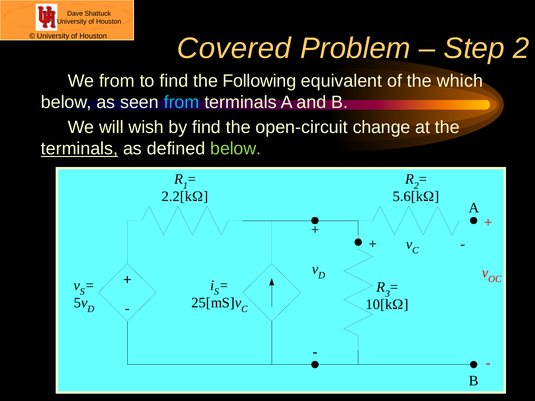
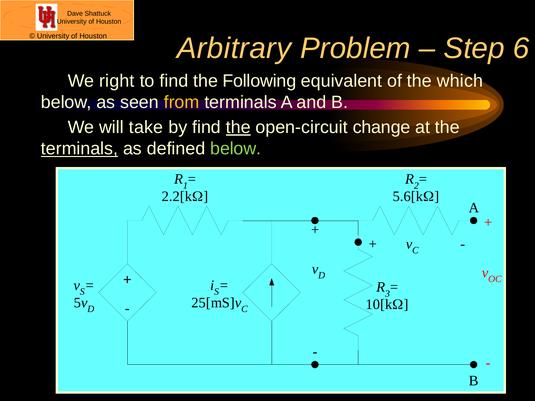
Covered: Covered -> Arbitrary
Step 2: 2 -> 6
We from: from -> right
from at (182, 102) colour: light blue -> yellow
wish: wish -> take
the at (238, 127) underline: none -> present
